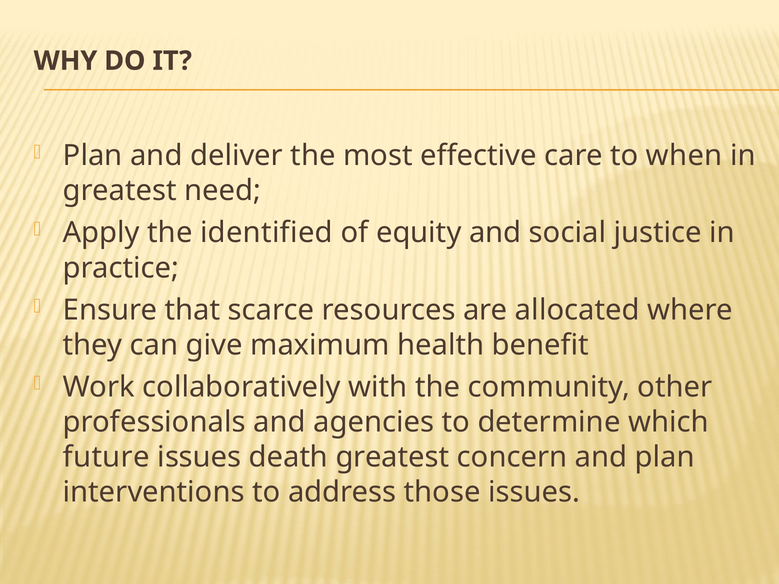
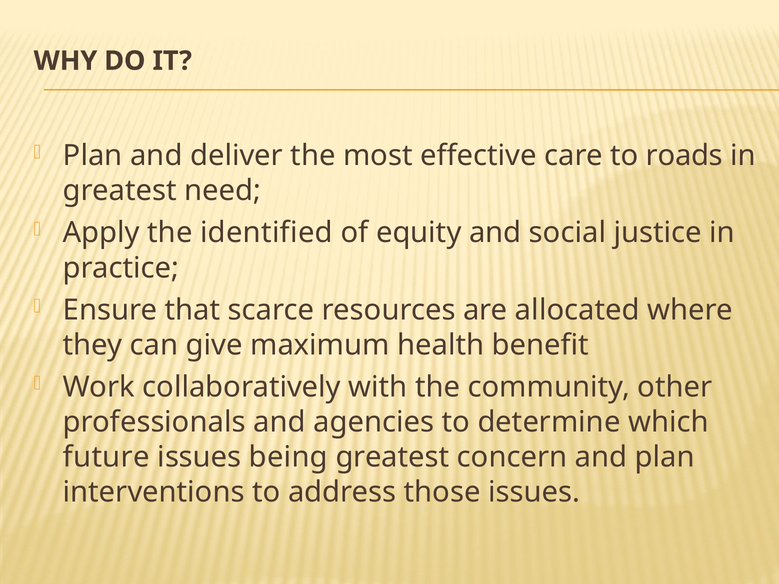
when: when -> roads
death: death -> being
